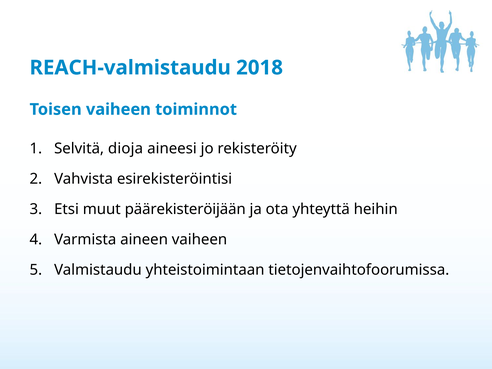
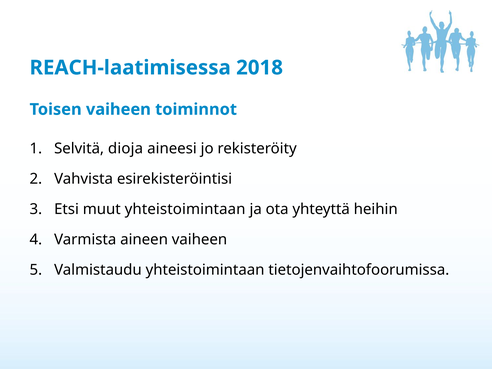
REACH-valmistaudu: REACH-valmistaudu -> REACH-laatimisessa
muut päärekisteröijään: päärekisteröijään -> yhteistoimintaan
